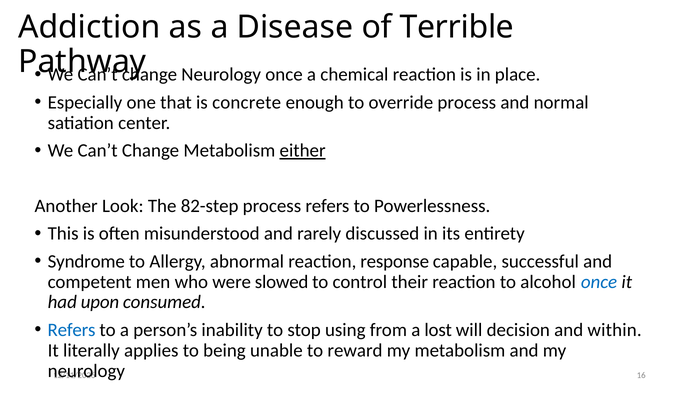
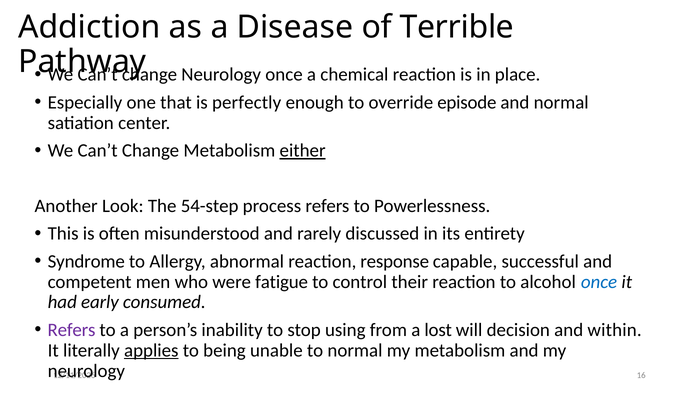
concrete: concrete -> perfectly
override process: process -> episode
82-step: 82-step -> 54-step
slowed: slowed -> fatigue
upon: upon -> early
Refers at (72, 330) colour: blue -> purple
applies underline: none -> present
to reward: reward -> normal
